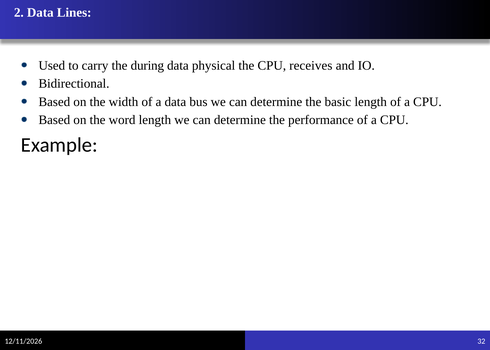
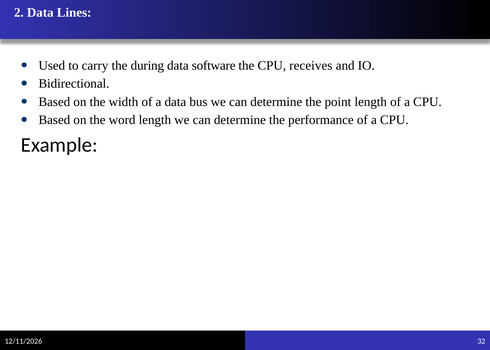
physical: physical -> software
basic: basic -> point
